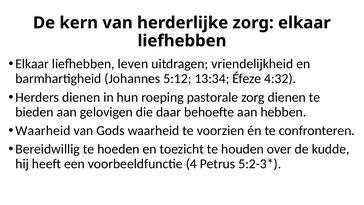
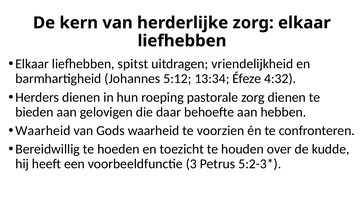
leven: leven -> spitst
4: 4 -> 3
